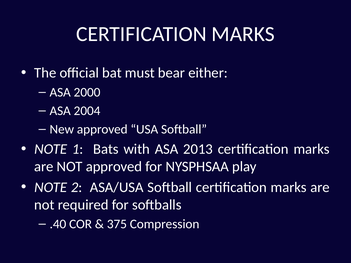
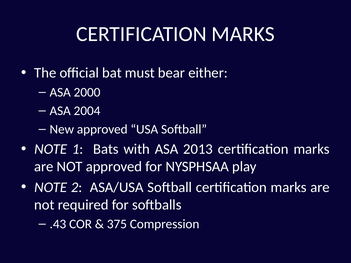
.40: .40 -> .43
